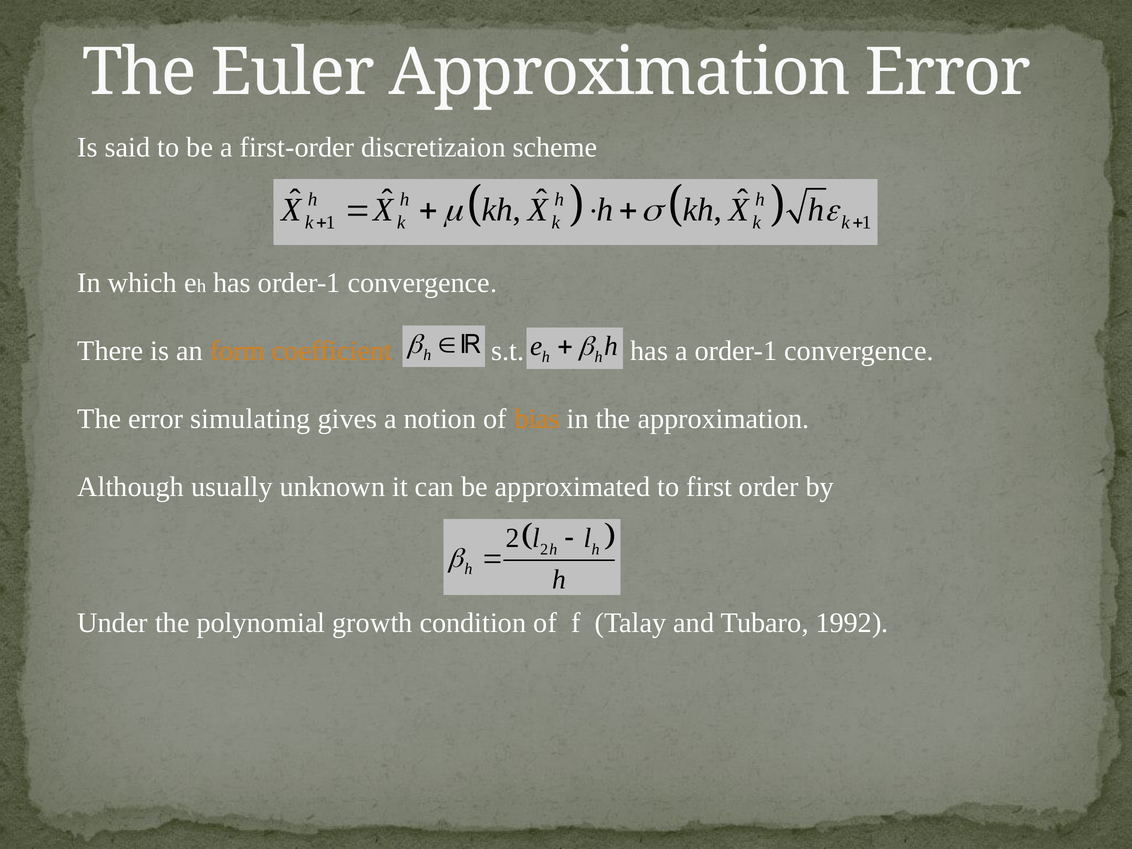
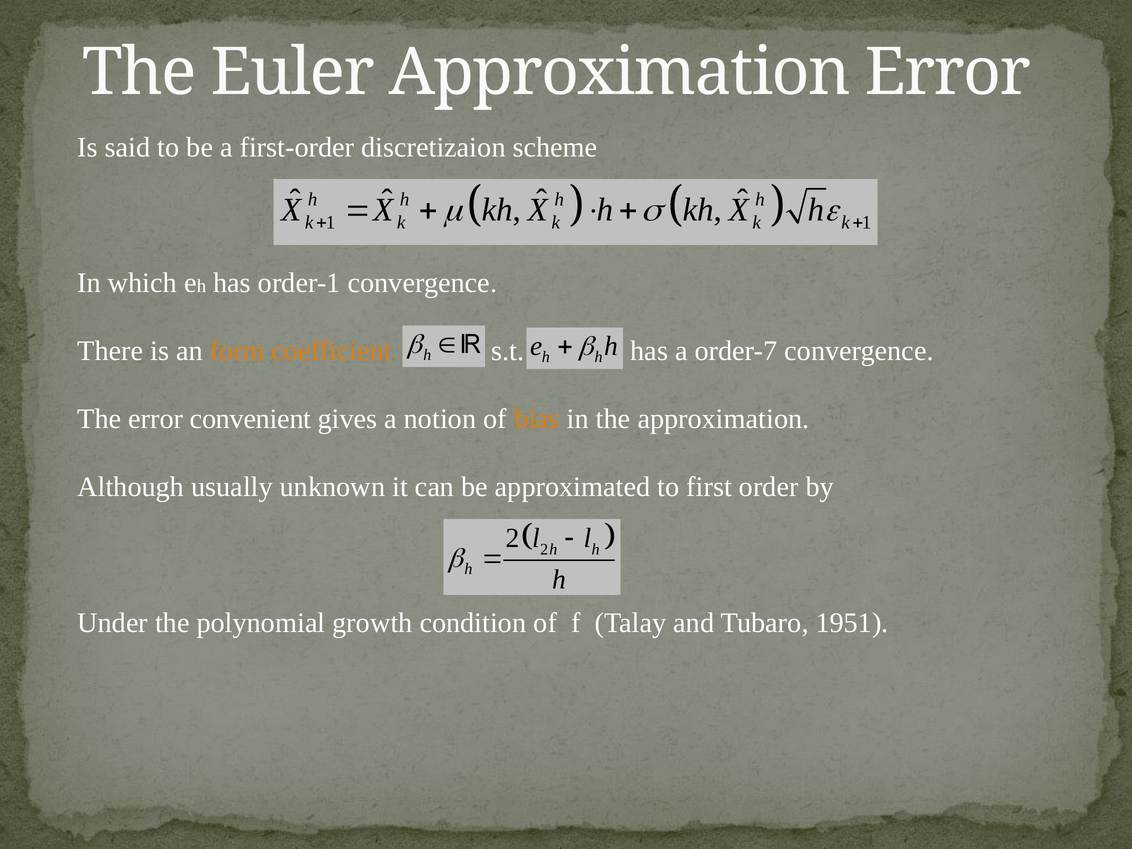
a order-1: order-1 -> order-7
simulating: simulating -> convenient
1992: 1992 -> 1951
